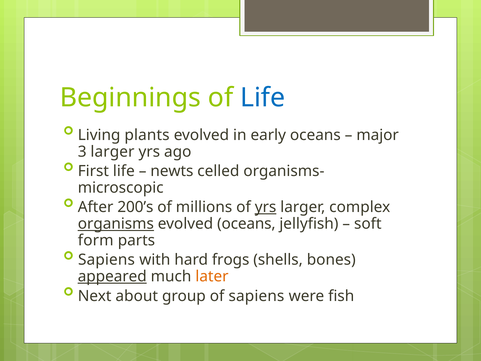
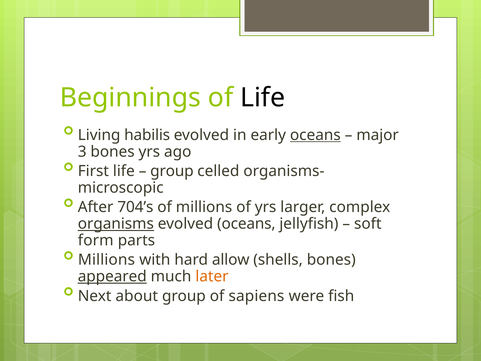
Life at (263, 98) colour: blue -> black
plants: plants -> habilis
oceans at (315, 135) underline: none -> present
3 larger: larger -> bones
newts at (172, 171): newts -> group
200’s: 200’s -> 704’s
yrs at (266, 207) underline: present -> none
Sapiens at (106, 260): Sapiens -> Millions
frogs: frogs -> allow
